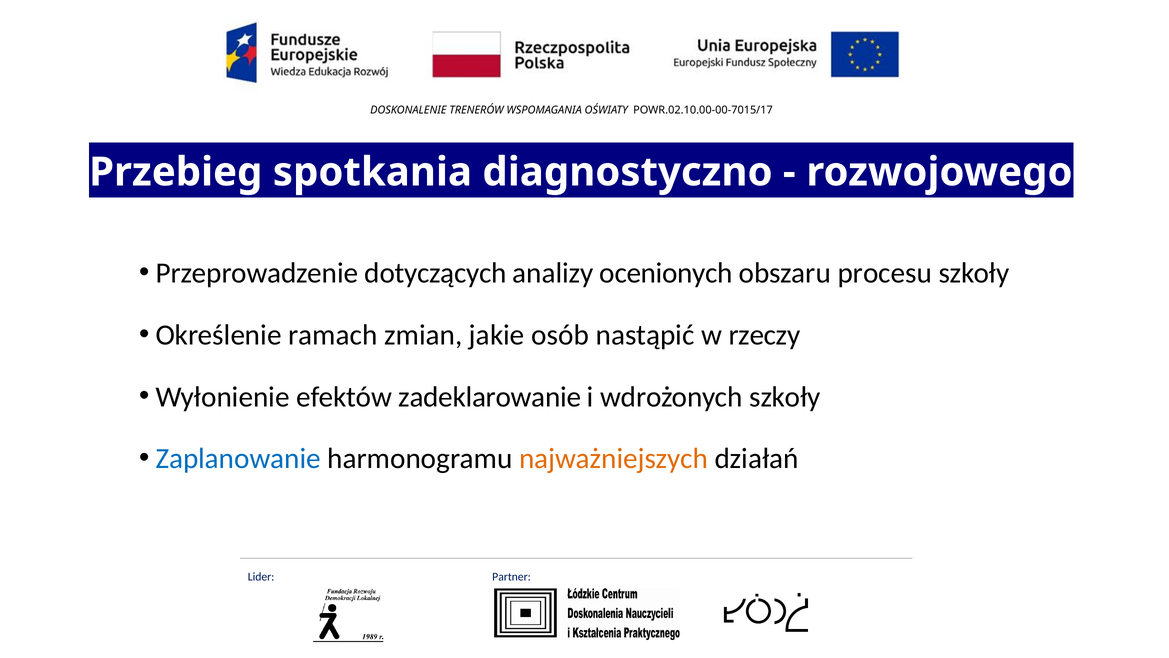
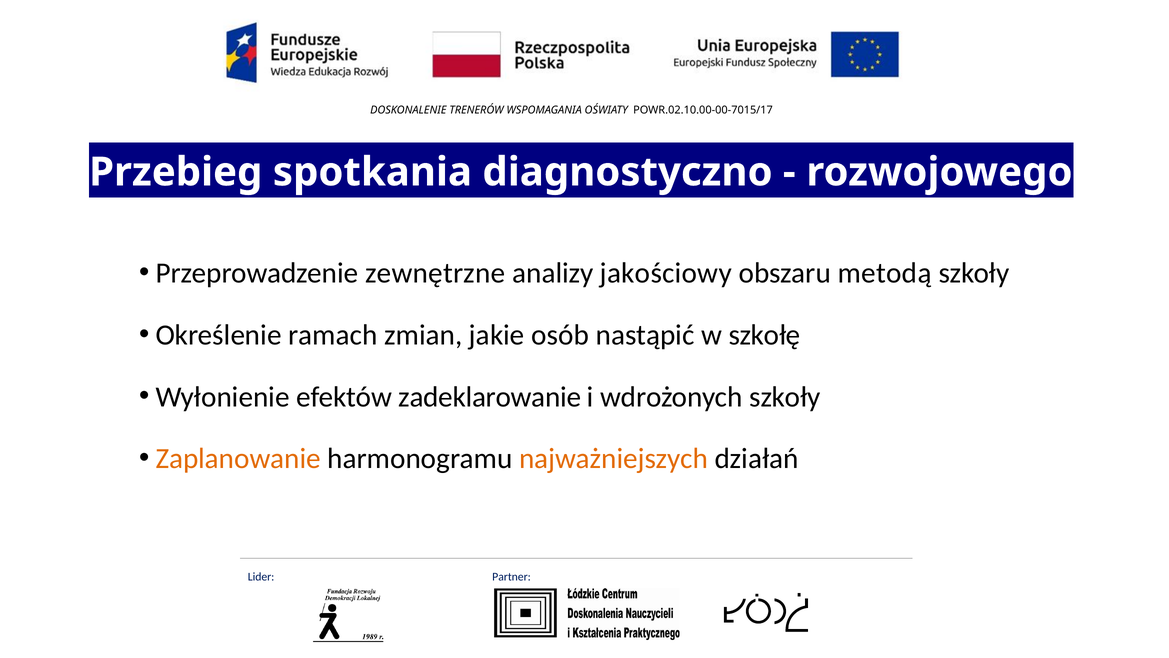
dotyczących: dotyczących -> zewnętrzne
ocenionych: ocenionych -> jakościowy
procesu: procesu -> metodą
rzeczy: rzeczy -> szkołę
Zaplanowanie colour: blue -> orange
